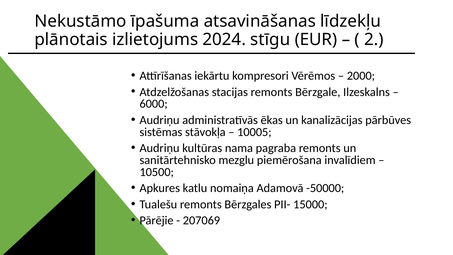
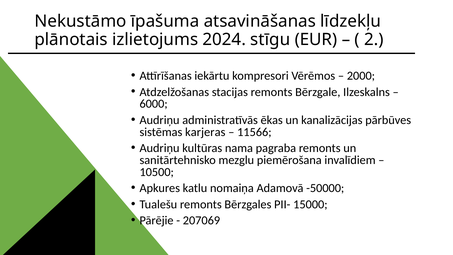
stāvokļa: stāvokļa -> karjeras
10005: 10005 -> 11566
